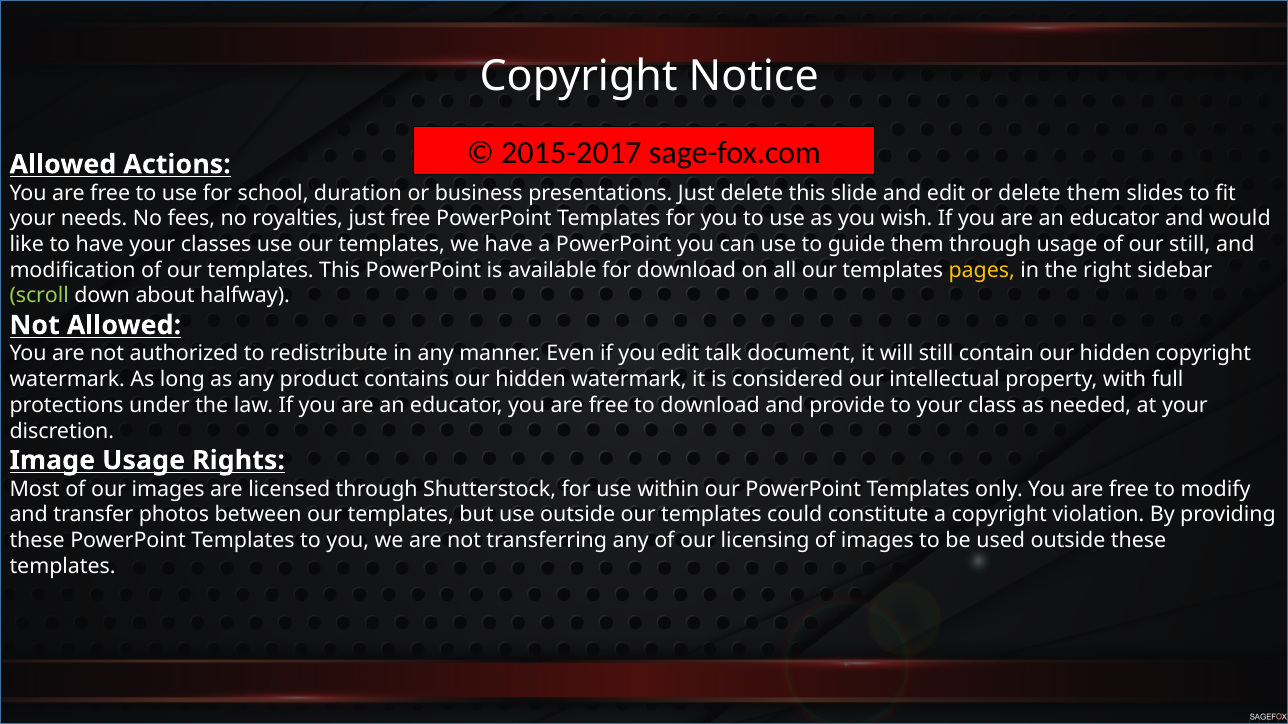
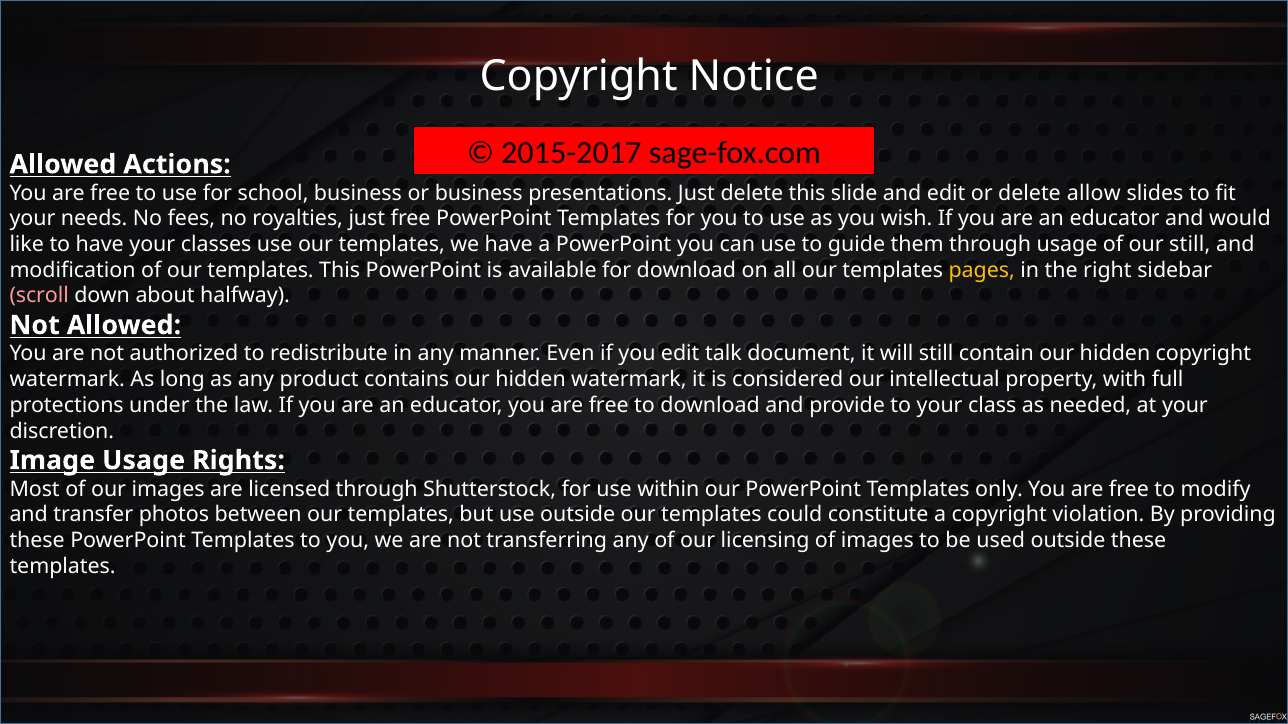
school duration: duration -> business
delete them: them -> allow
scroll colour: light green -> pink
